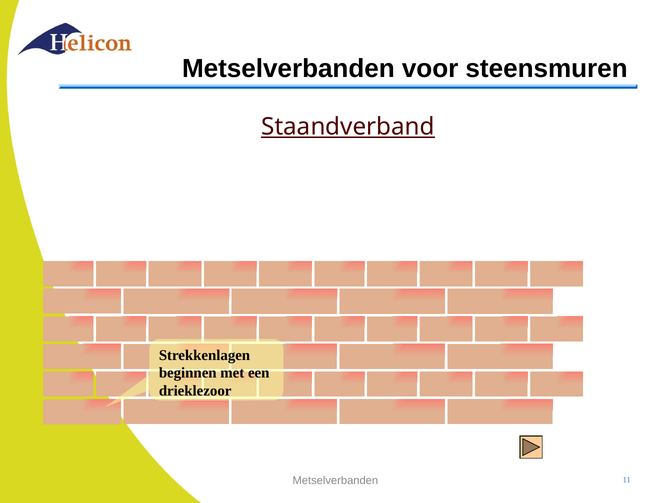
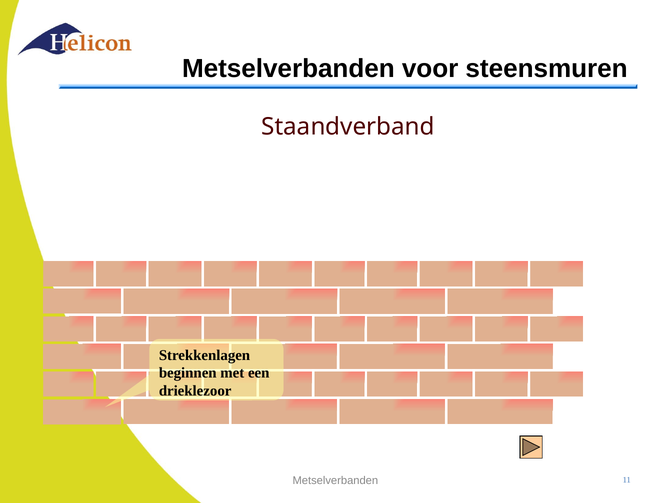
Staandverband underline: present -> none
